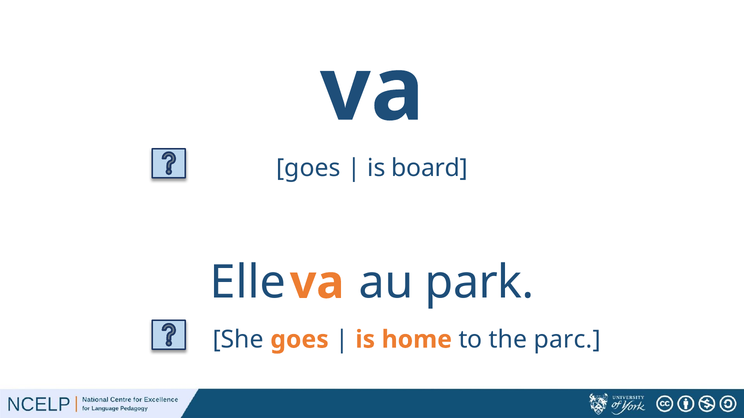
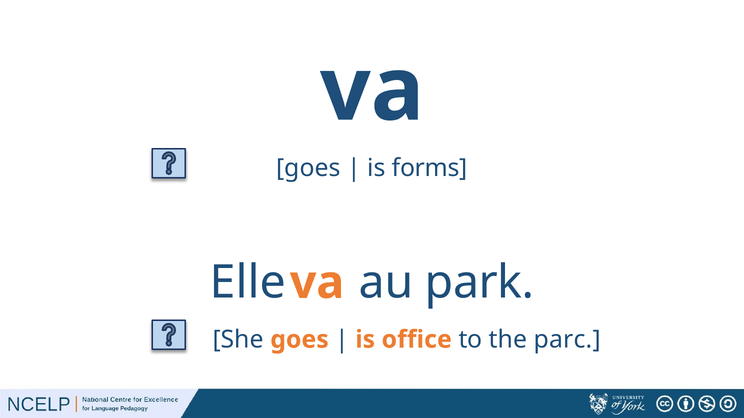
board: board -> forms
home: home -> office
